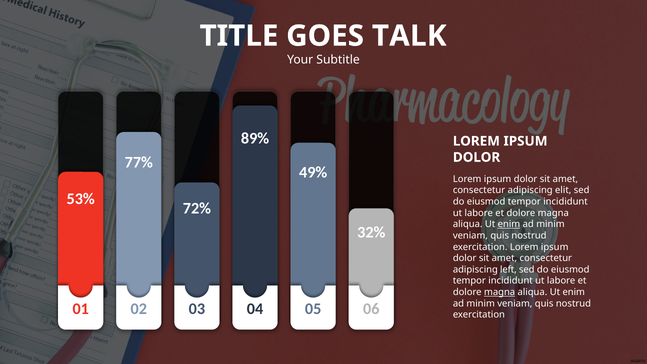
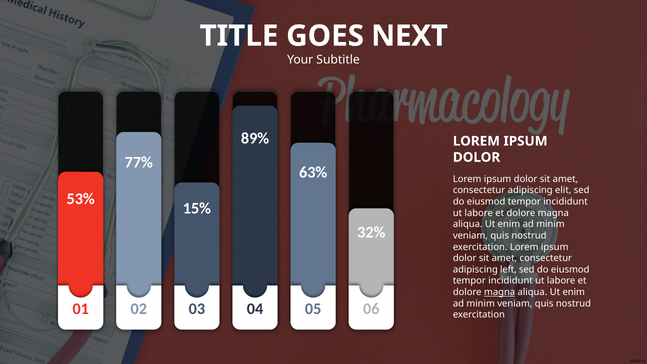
TALK: TALK -> NEXT
49%: 49% -> 63%
72%: 72% -> 15%
enim at (509, 224) underline: present -> none
